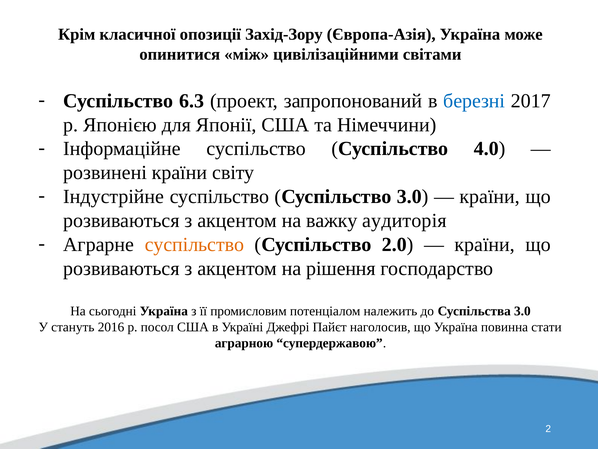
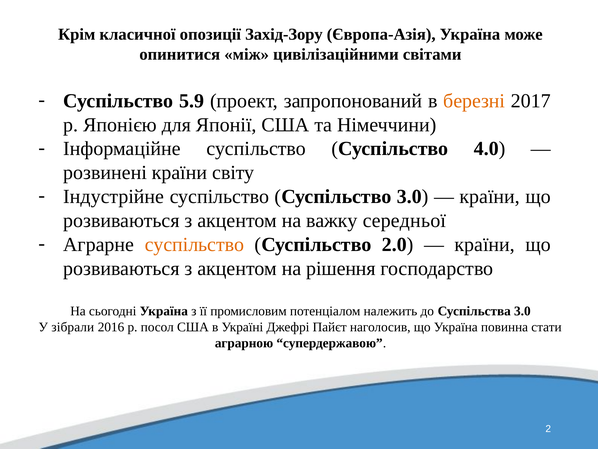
6.3: 6.3 -> 5.9
березні colour: blue -> orange
аудиторія: аудиторія -> середньої
стануть: стануть -> зібрали
